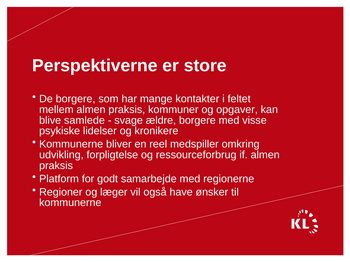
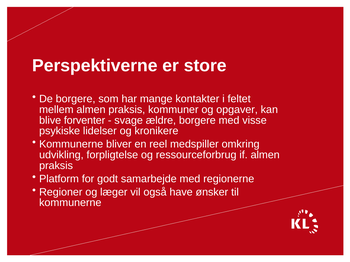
samlede: samlede -> forventer
